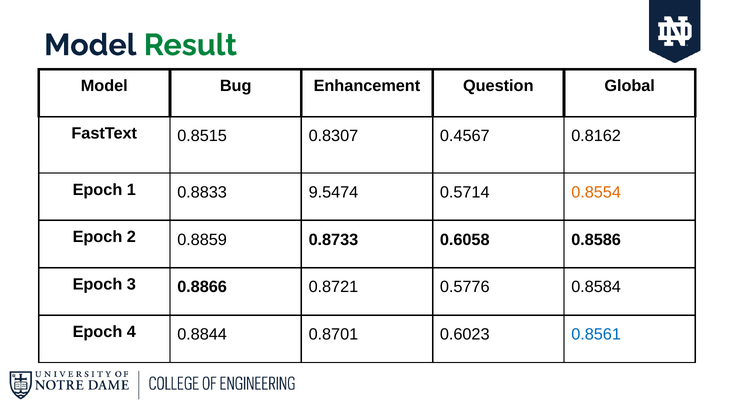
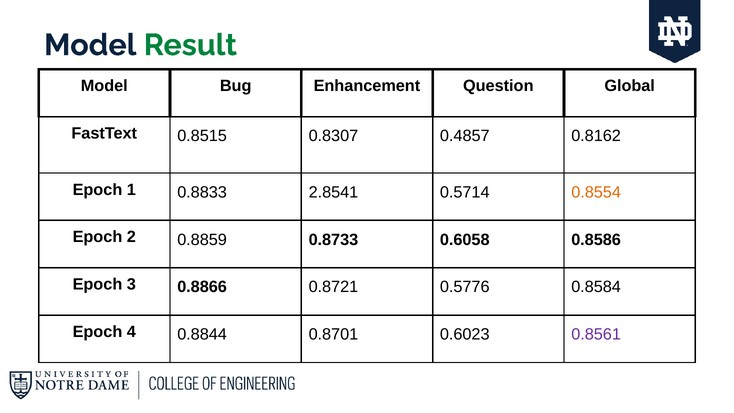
0.4567: 0.4567 -> 0.4857
9.5474: 9.5474 -> 2.8541
0.8561 colour: blue -> purple
